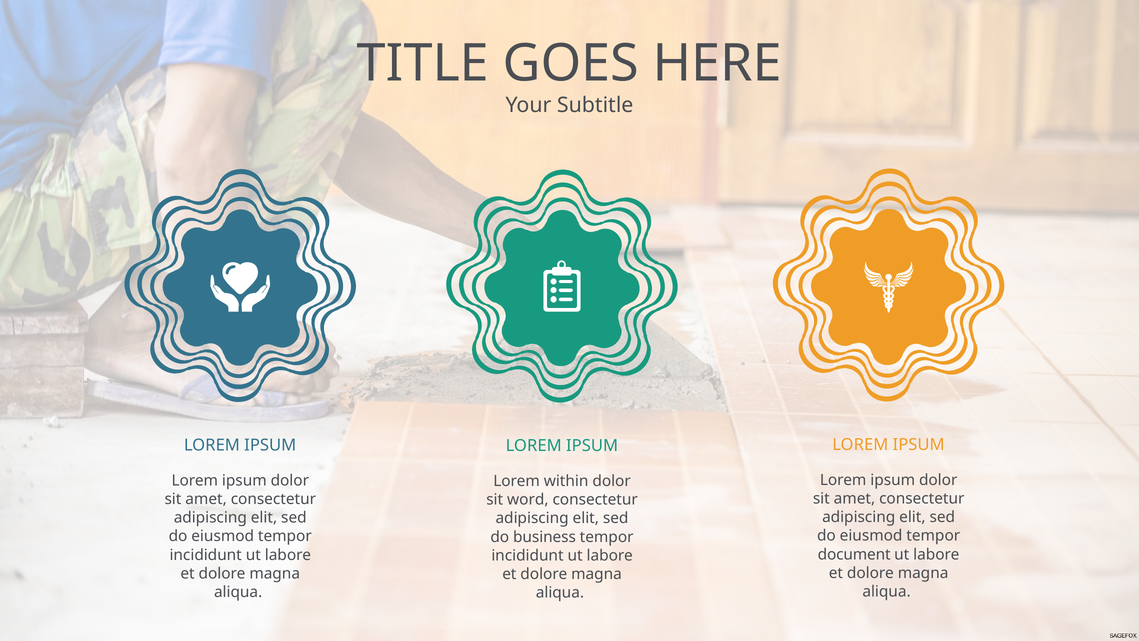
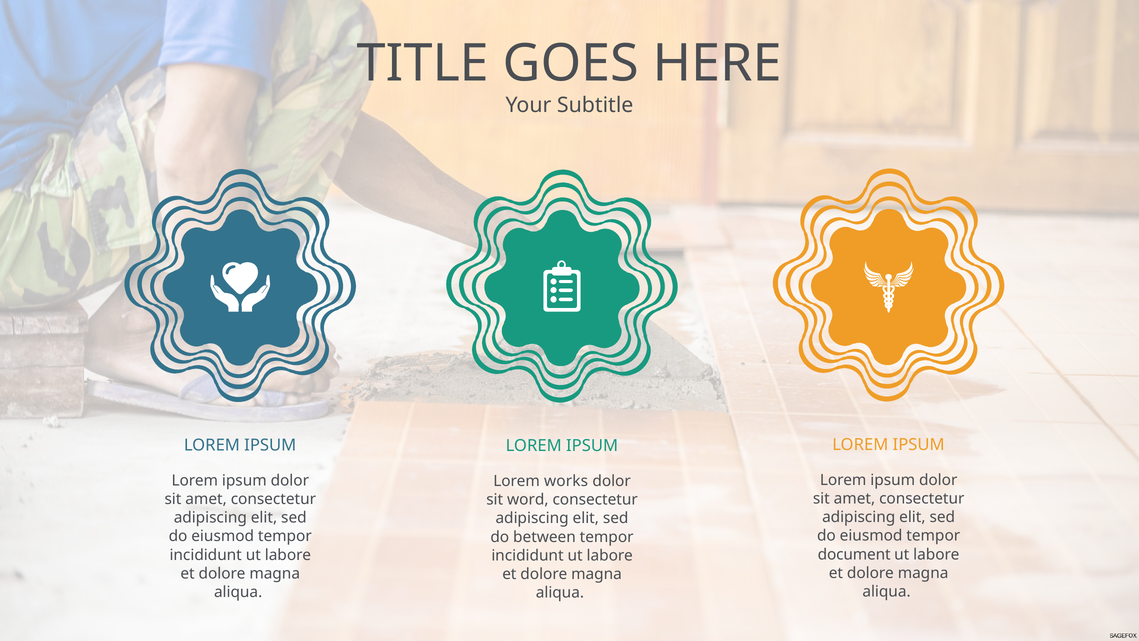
within: within -> works
business: business -> between
